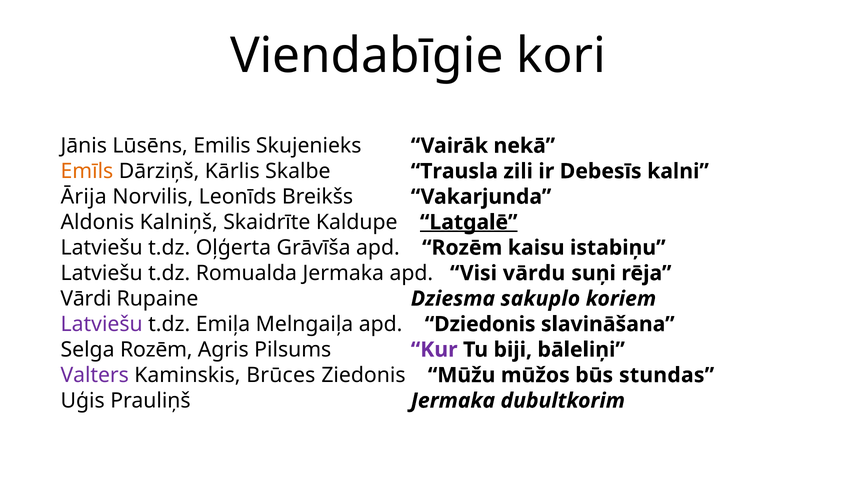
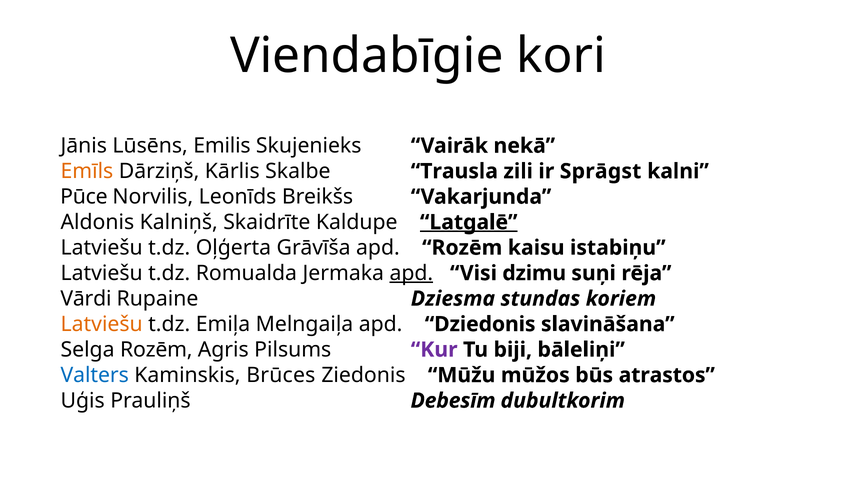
Debesīs: Debesīs -> Sprāgst
Ārija: Ārija -> Pūce
apd at (411, 273) underline: none -> present
vārdu: vārdu -> dzimu
sakuplo: sakuplo -> stundas
Latviešu at (102, 324) colour: purple -> orange
Valters colour: purple -> blue
stundas: stundas -> atrastos
Prauliņš Jermaka: Jermaka -> Debesīm
